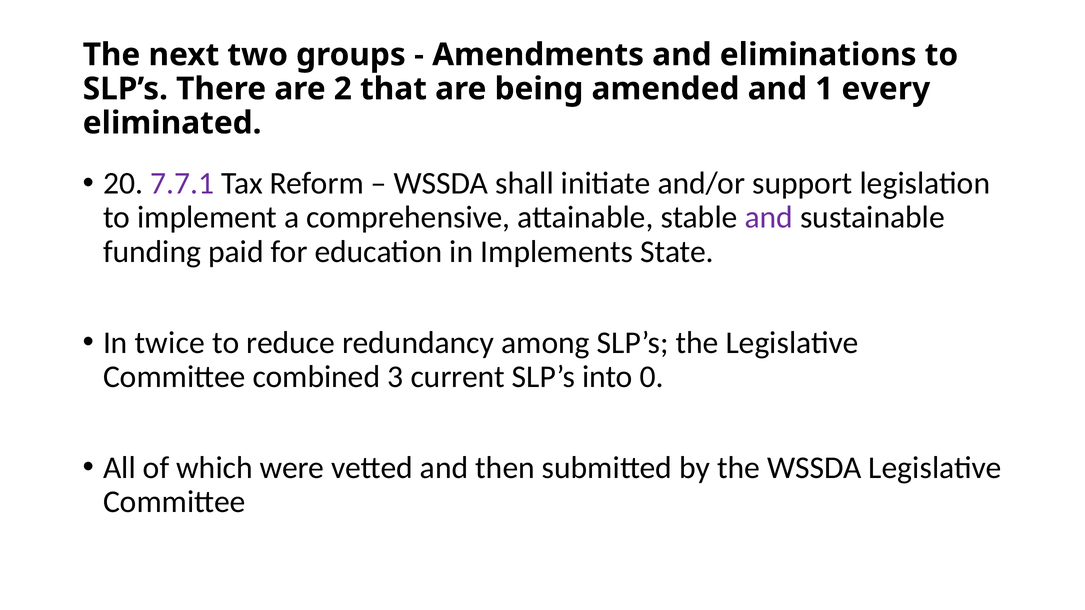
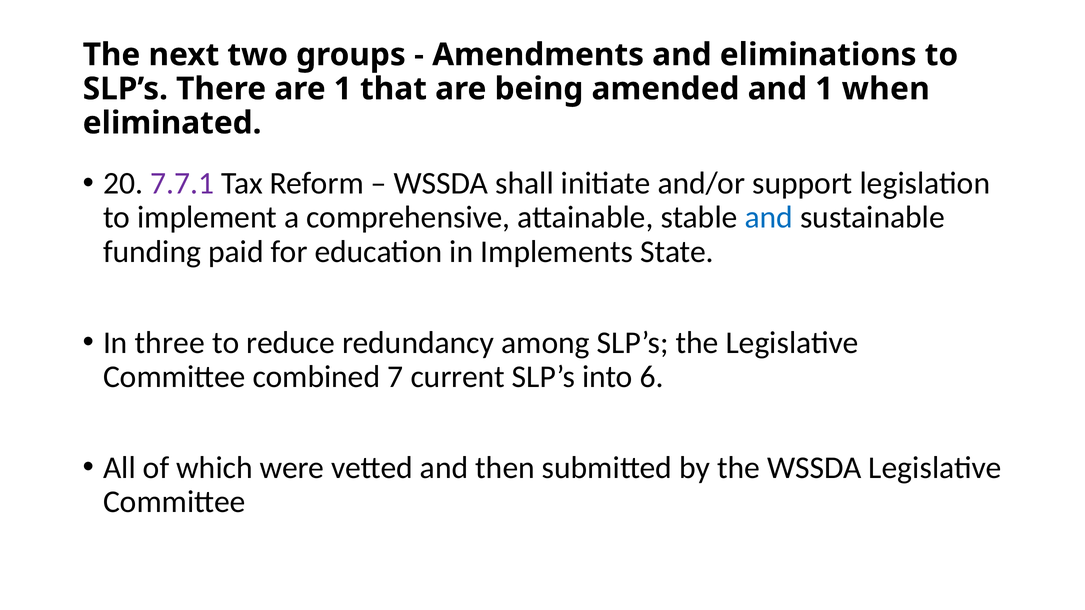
are 2: 2 -> 1
every: every -> when
and at (769, 218) colour: purple -> blue
twice: twice -> three
3: 3 -> 7
0: 0 -> 6
